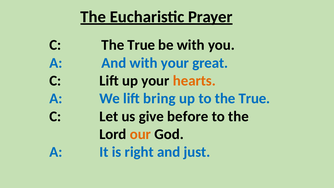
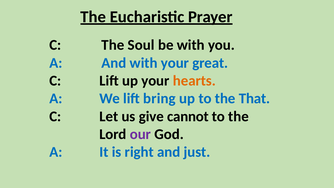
C The True: True -> Soul
to the True: True -> That
before: before -> cannot
our colour: orange -> purple
